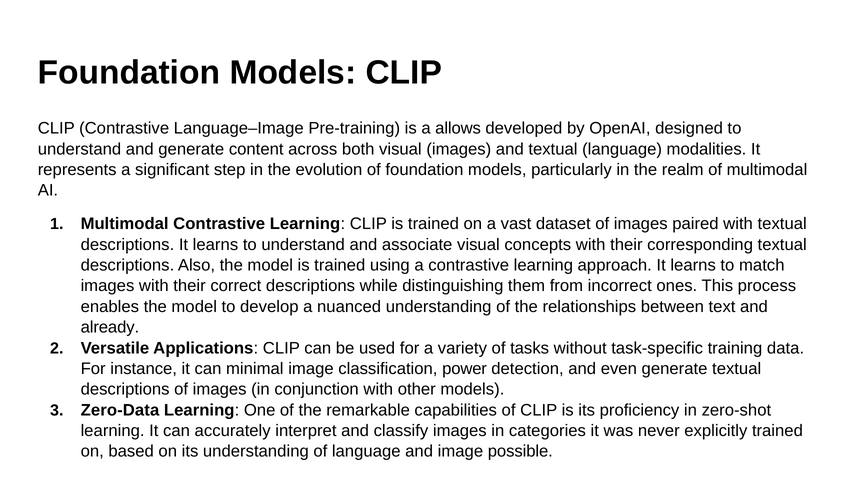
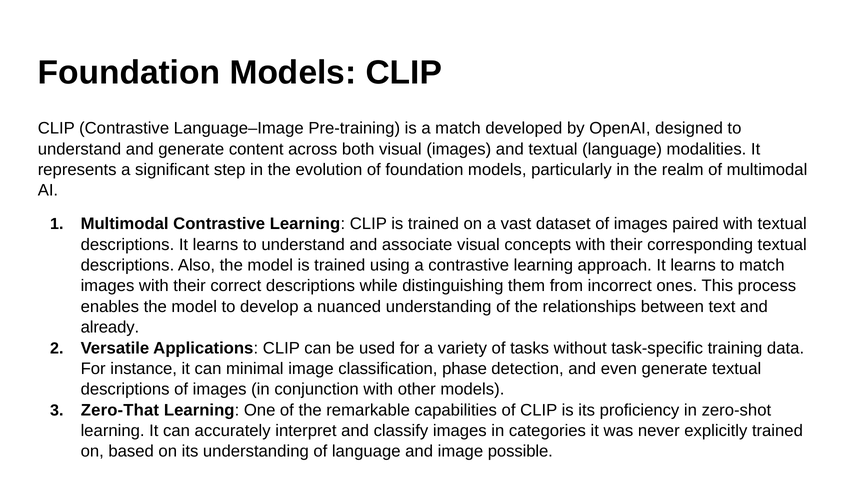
a allows: allows -> match
power: power -> phase
Zero-Data: Zero-Data -> Zero-That
